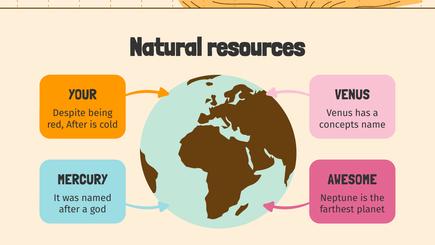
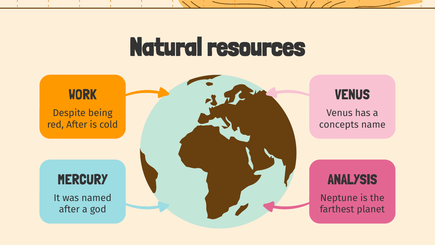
YOUR: YOUR -> WORK
AWESOME: AWESOME -> ANALYSIS
